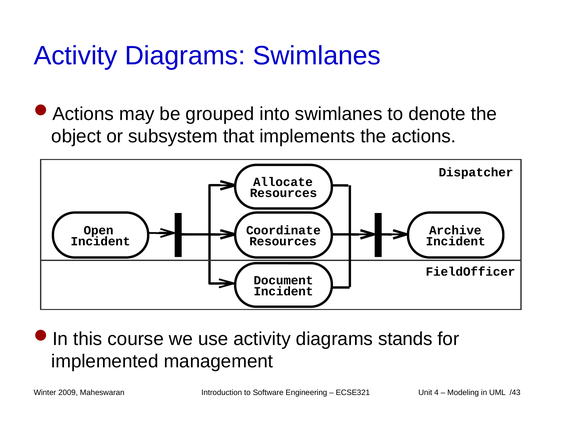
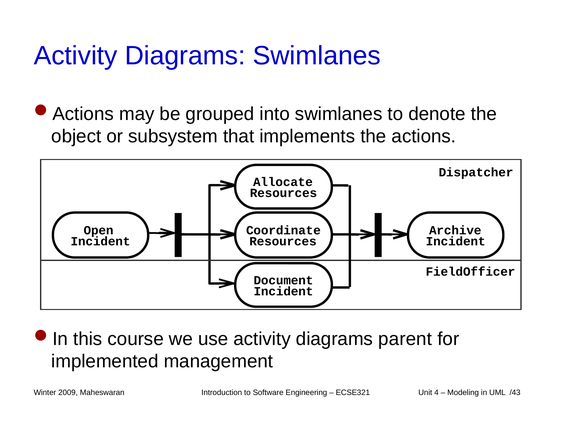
stands: stands -> parent
